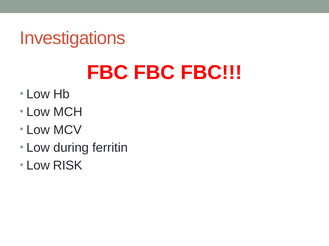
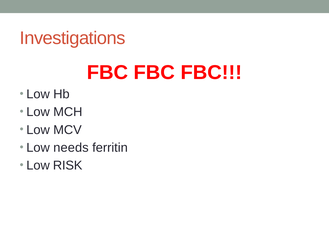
during: during -> needs
